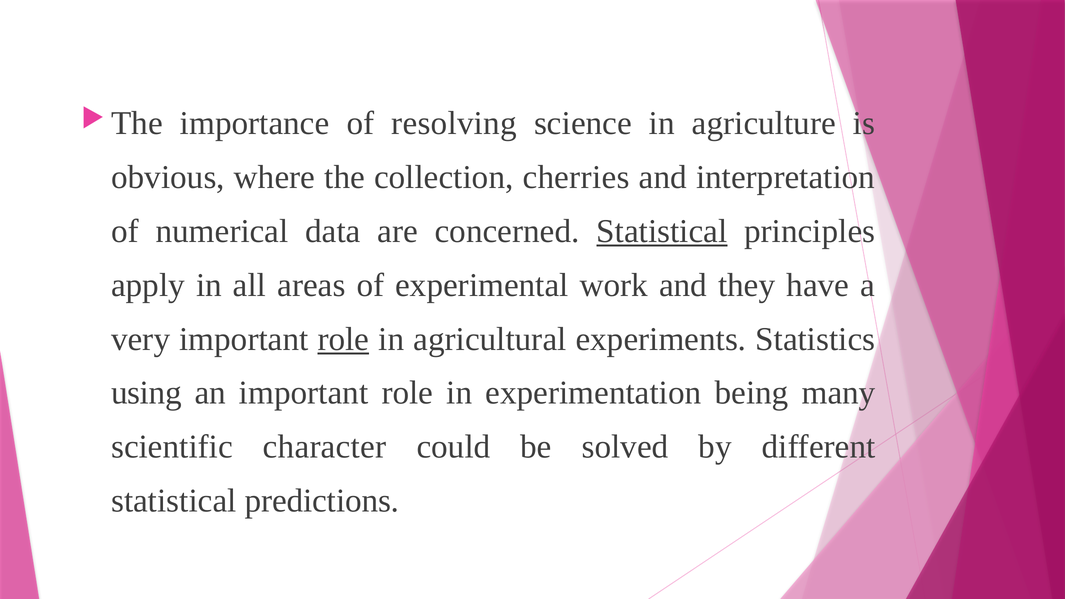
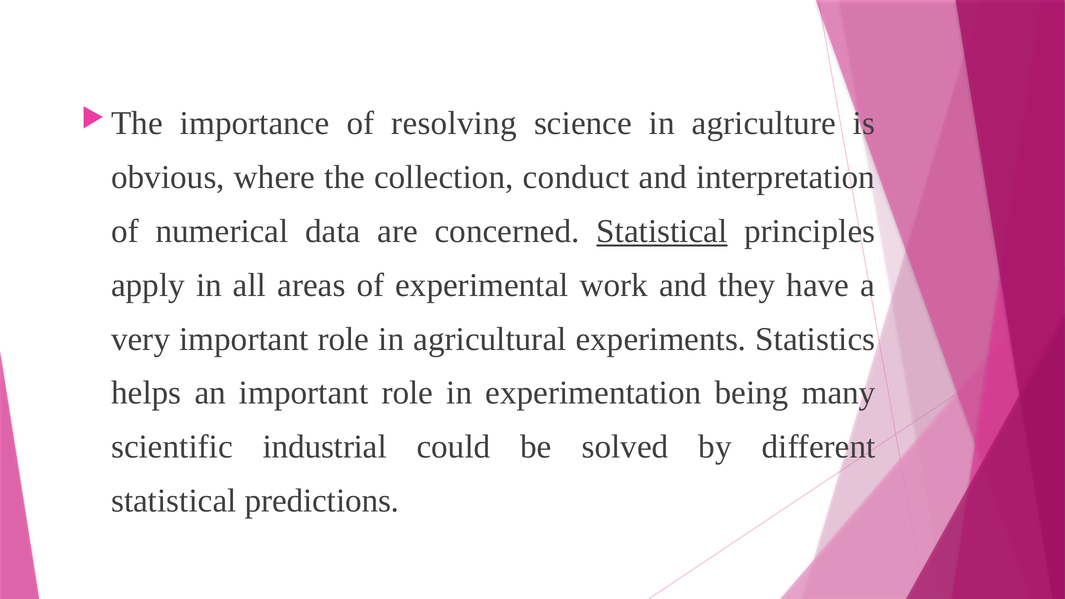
cherries: cherries -> conduct
role at (343, 339) underline: present -> none
using: using -> helps
character: character -> industrial
